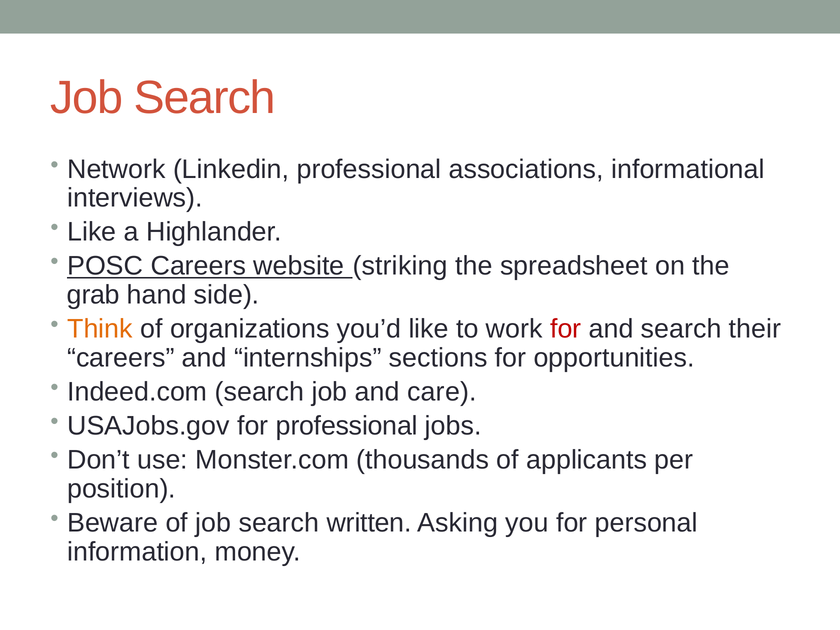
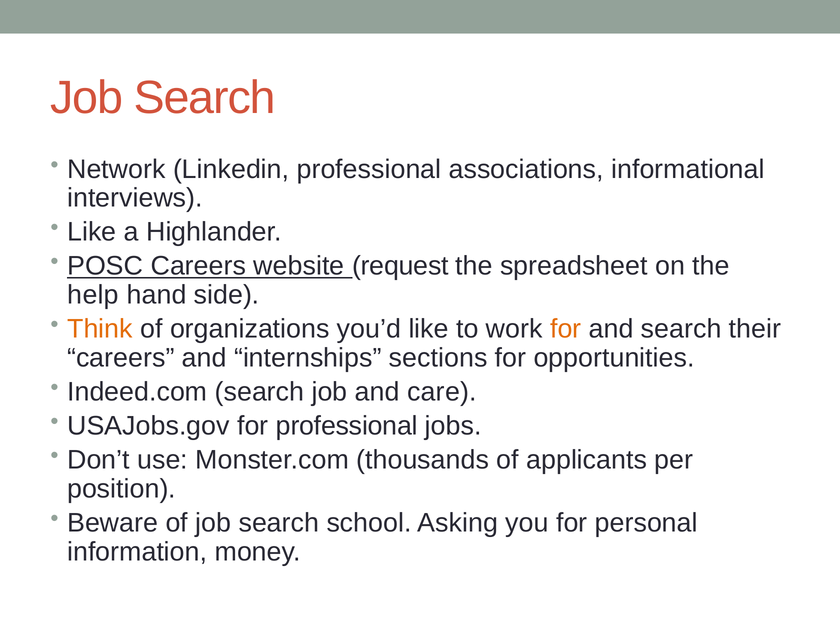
striking: striking -> request
grab: grab -> help
for at (566, 329) colour: red -> orange
written: written -> school
